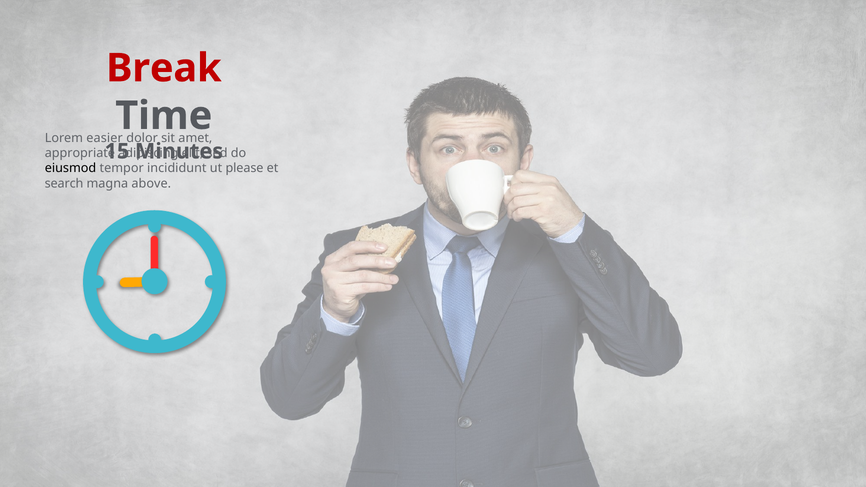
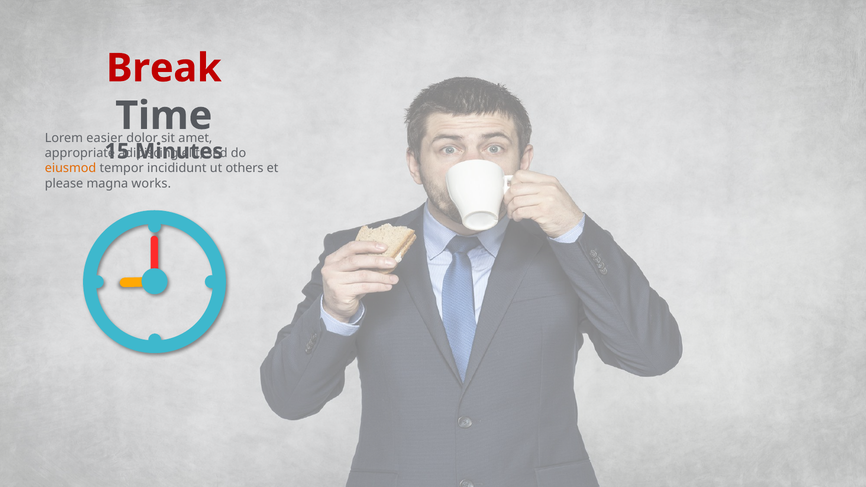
eiusmod colour: black -> orange
please: please -> others
search: search -> please
above: above -> works
